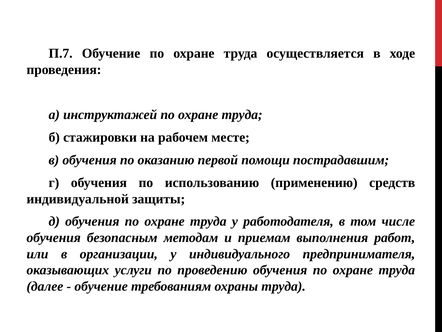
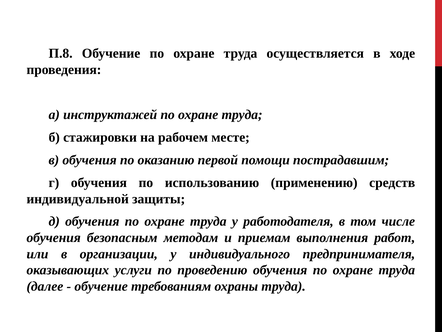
П.7: П.7 -> П.8
